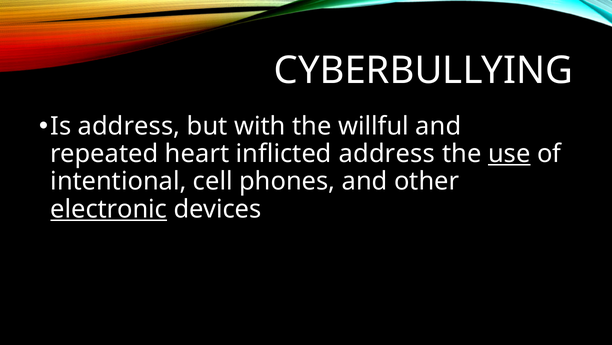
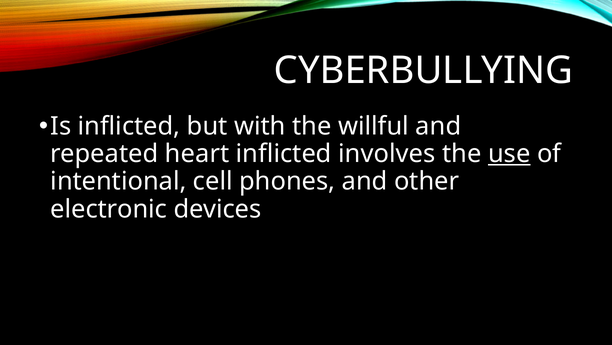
Is address: address -> inflicted
inflicted address: address -> involves
electronic underline: present -> none
